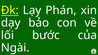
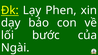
Phán: Phán -> Phen
